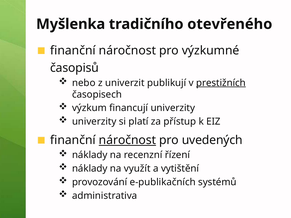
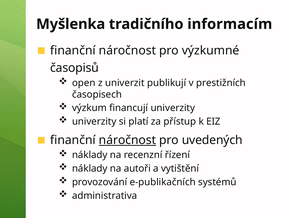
otevřeného: otevřeného -> informacím
nebo: nebo -> open
prestižních underline: present -> none
využít: využít -> autoři
